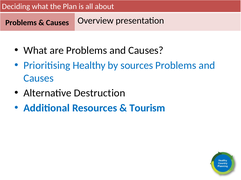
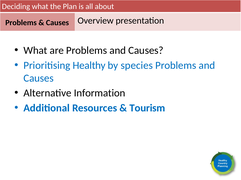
sources: sources -> species
Destruction: Destruction -> Information
